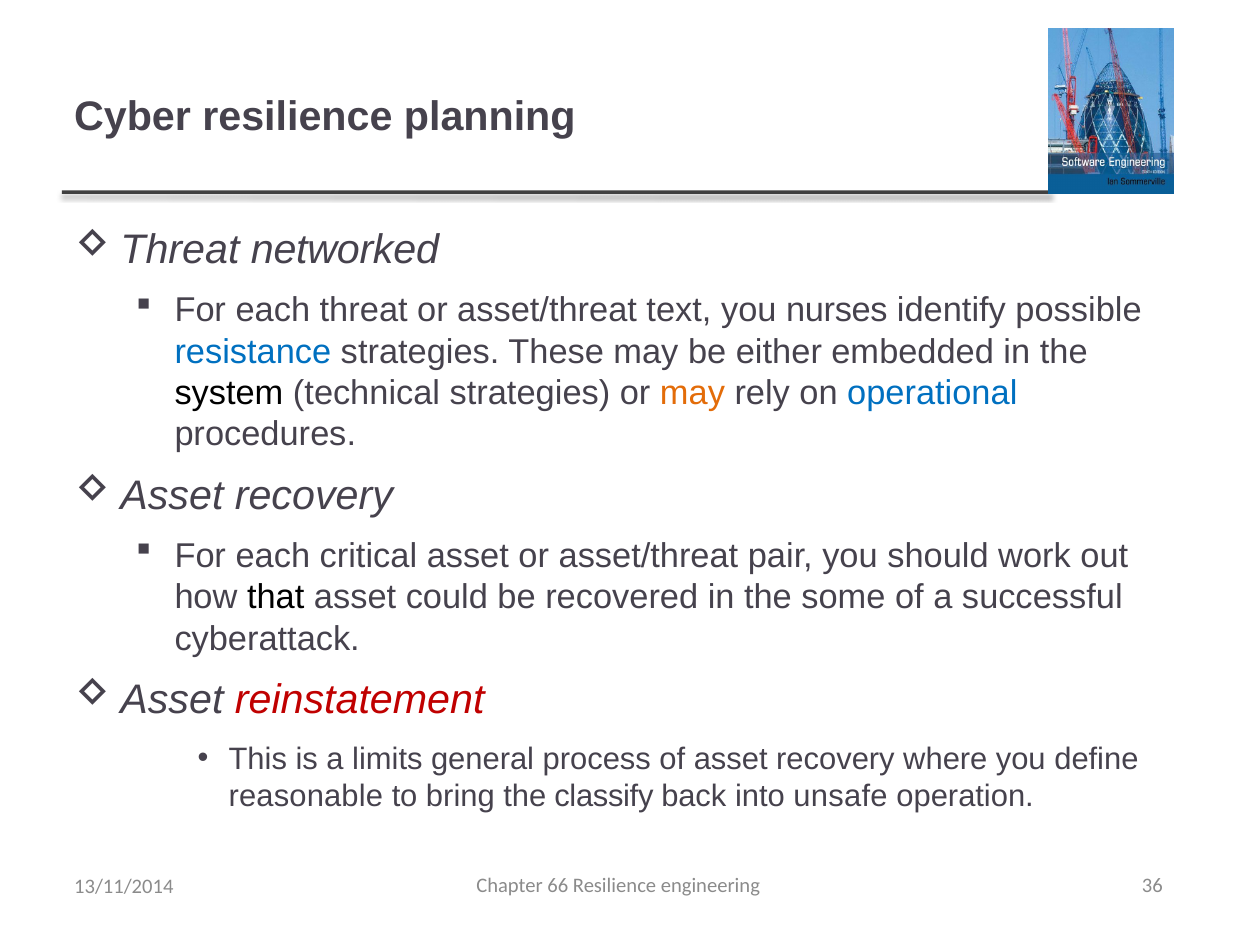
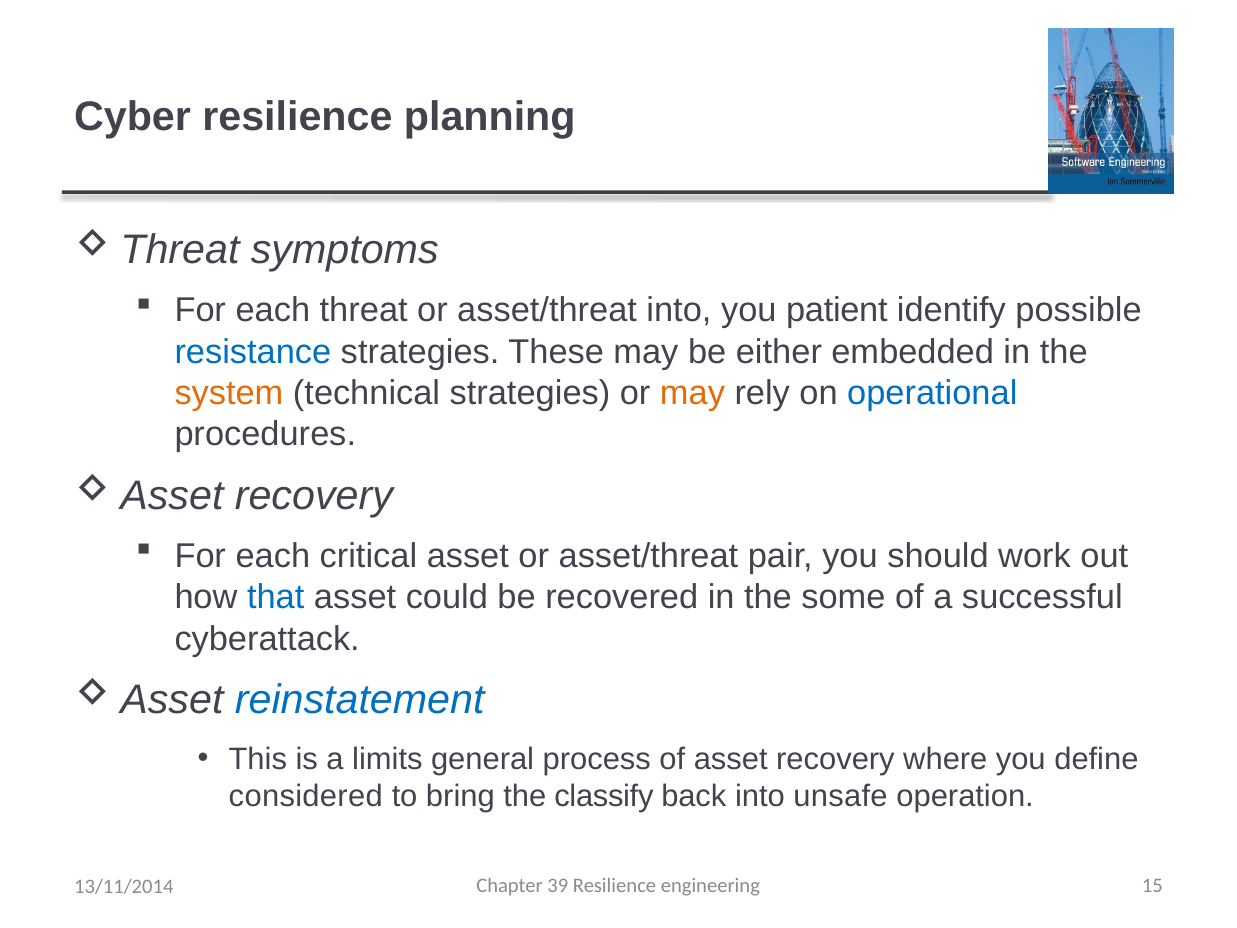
networked: networked -> symptoms
asset/threat text: text -> into
nurses: nurses -> patient
system colour: black -> orange
that colour: black -> blue
reinstatement colour: red -> blue
reasonable: reasonable -> considered
66: 66 -> 39
36: 36 -> 15
